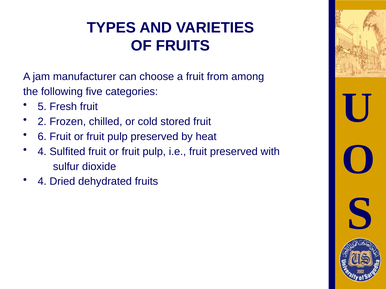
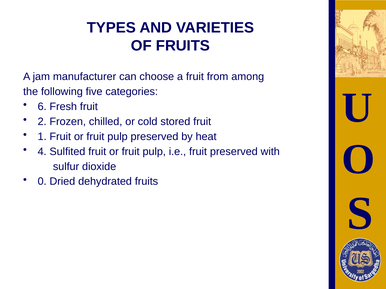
5: 5 -> 6
6: 6 -> 1
4 at (42, 182): 4 -> 0
